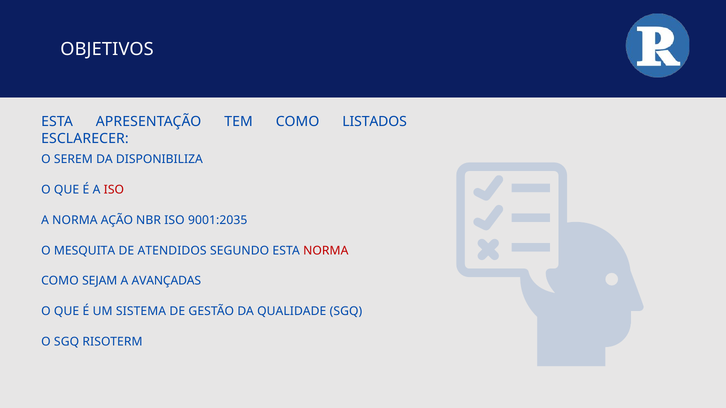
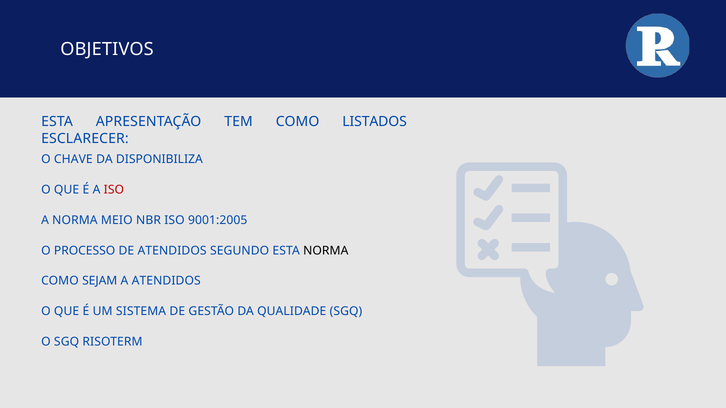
SEREM: SEREM -> CHAVE
AÇÃO: AÇÃO -> MEIO
9001:2035: 9001:2035 -> 9001:2005
MESQUITA: MESQUITA -> PROCESSO
NORMA at (326, 251) colour: red -> black
A AVANÇADAS: AVANÇADAS -> ATENDIDOS
